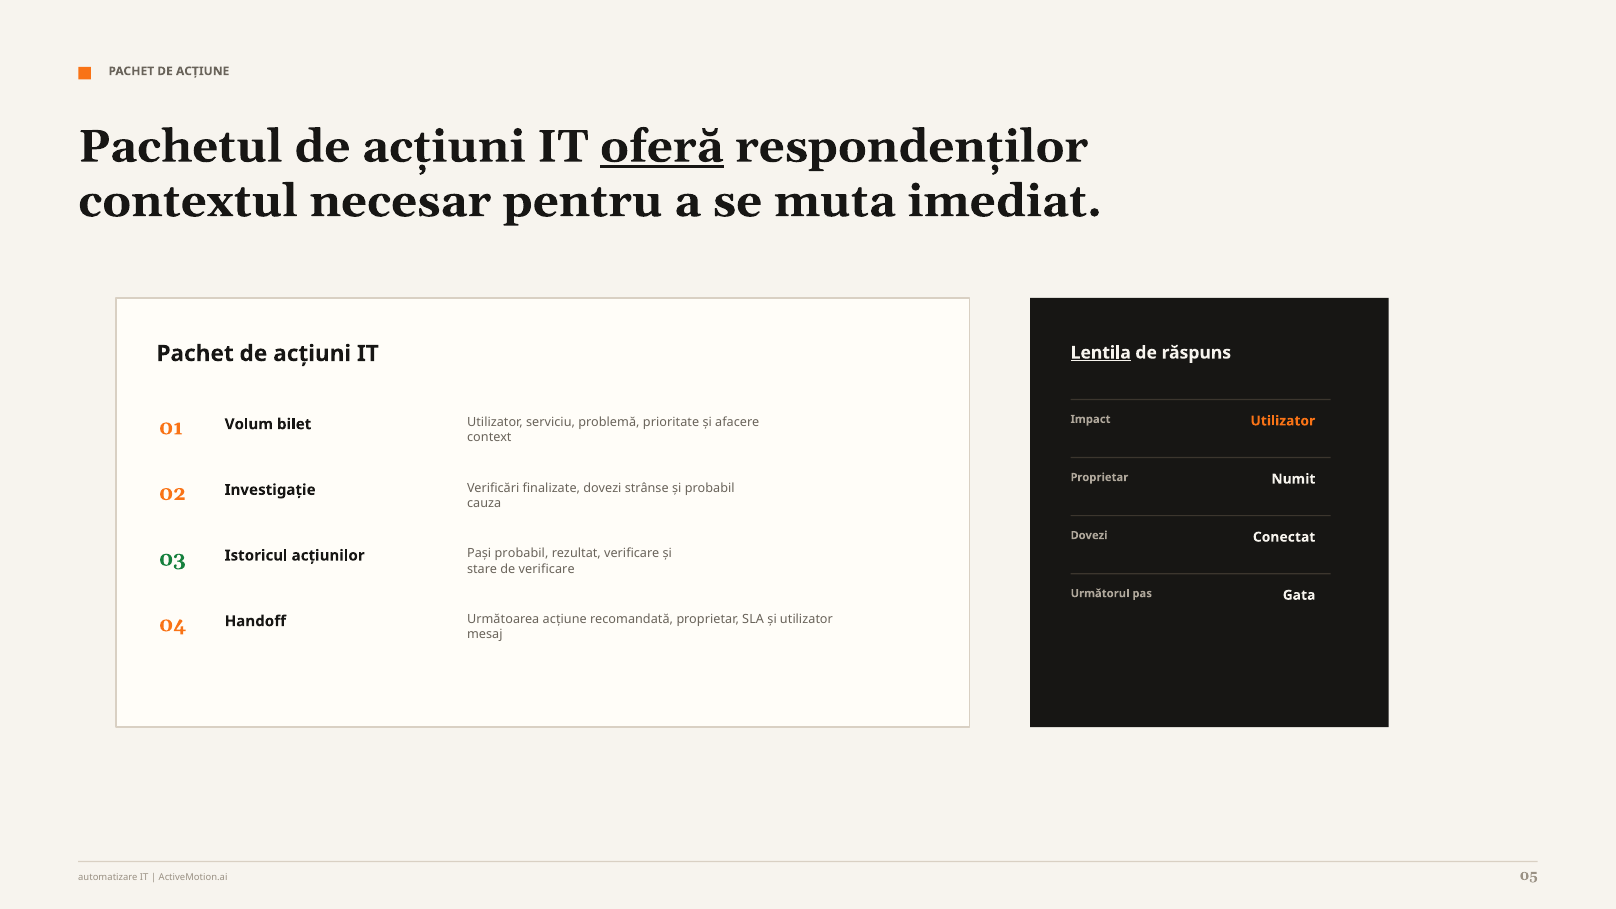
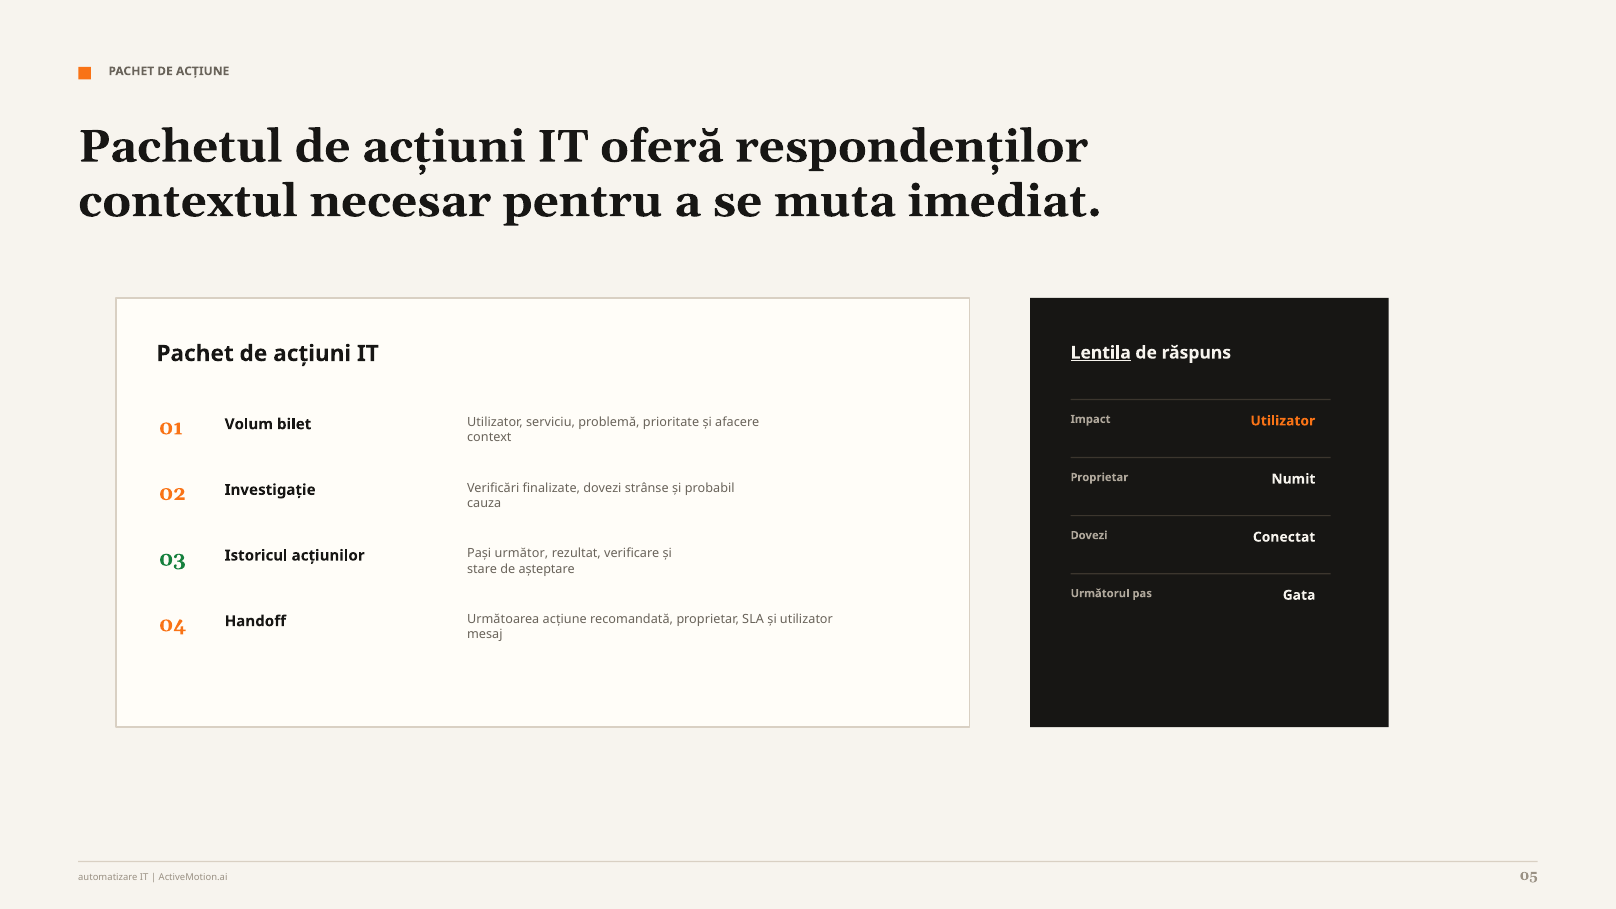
oferă underline: present -> none
Pași probabil: probabil -> următor
de verificare: verificare -> așteptare
